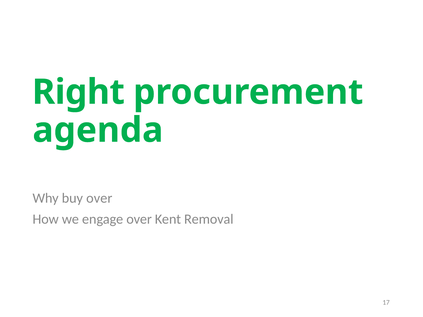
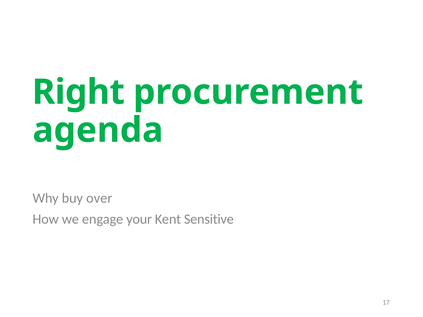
engage over: over -> your
Removal: Removal -> Sensitive
